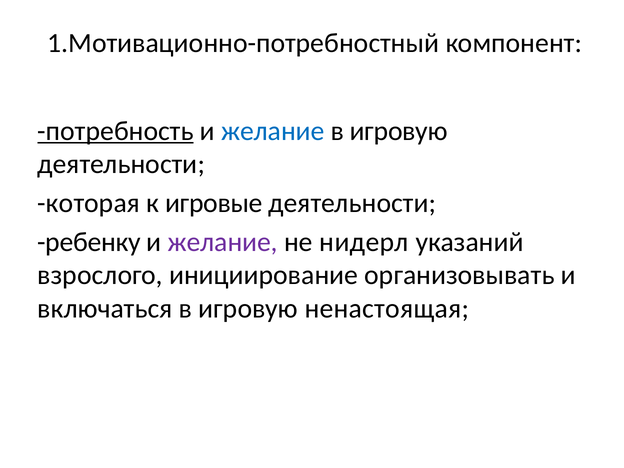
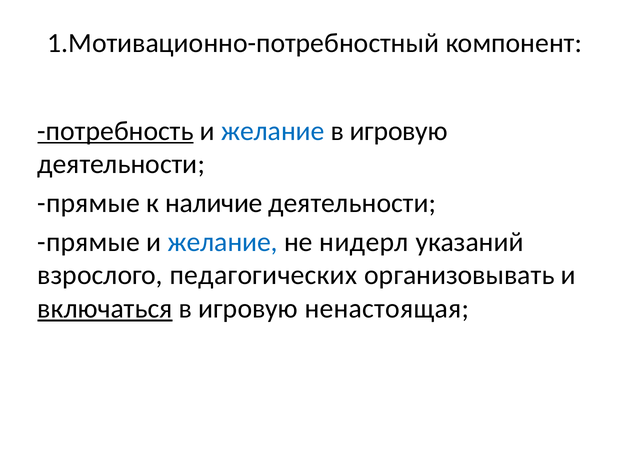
которая at (89, 203): которая -> прямые
игровые: игровые -> наличие
ребенку at (89, 242): ребенку -> прямые
желание at (223, 242) colour: purple -> blue
инициирование: инициирование -> педагогических
включаться underline: none -> present
